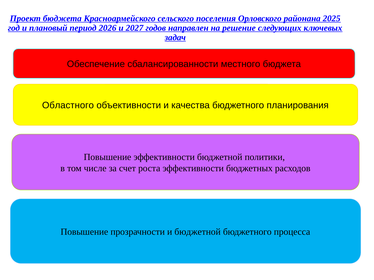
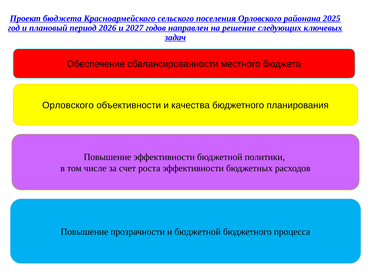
Областного at (68, 106): Областного -> Орловского
